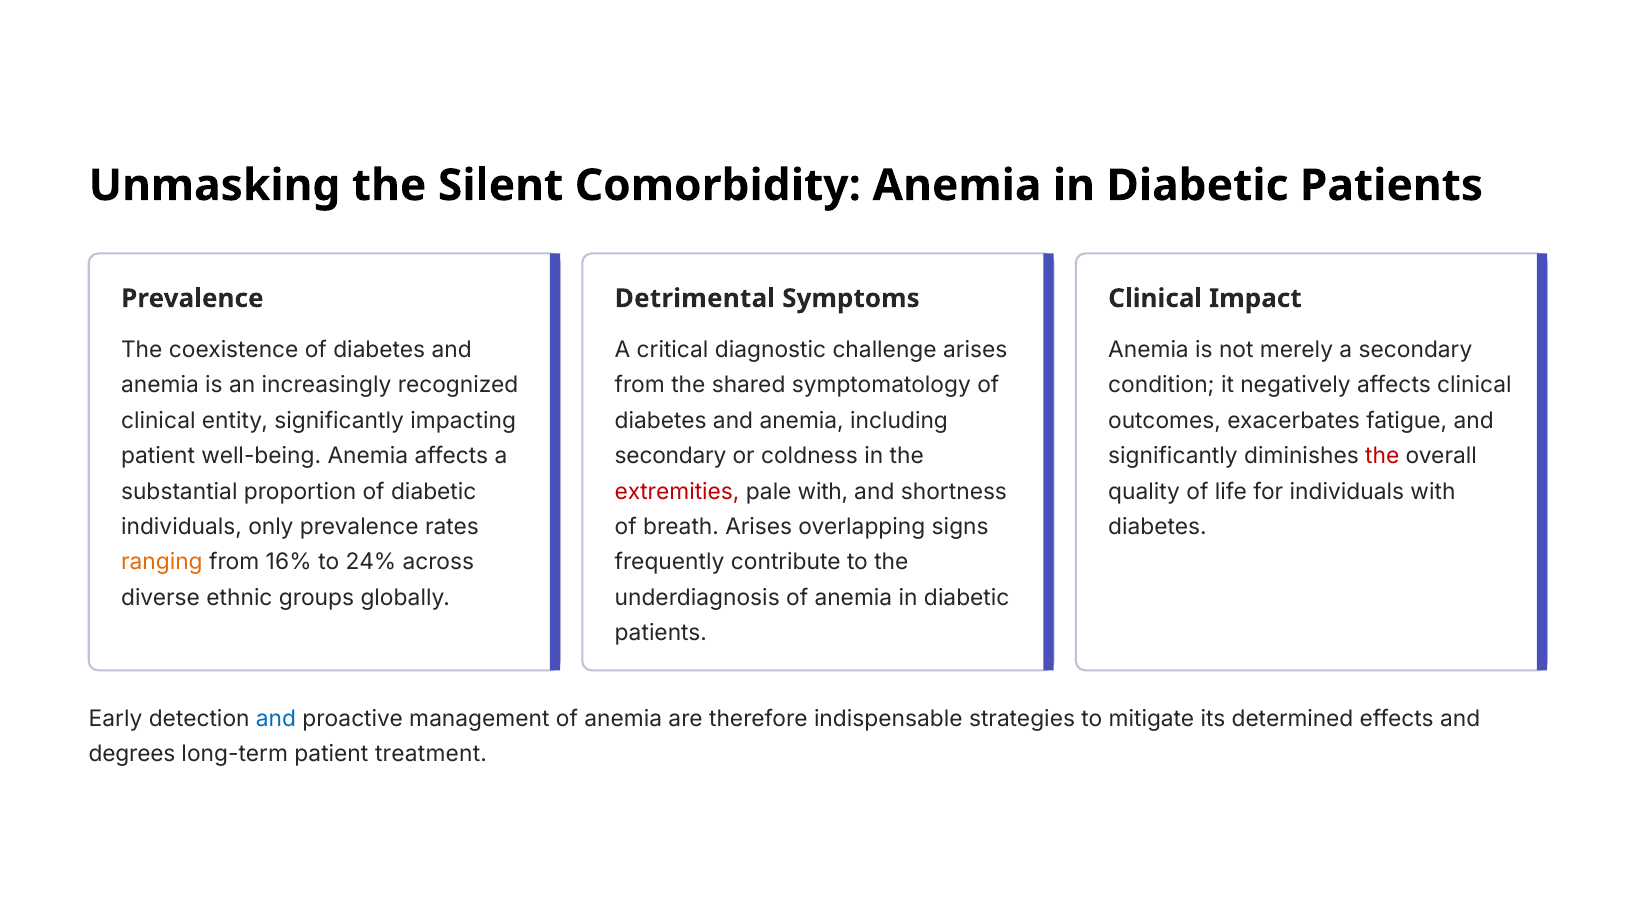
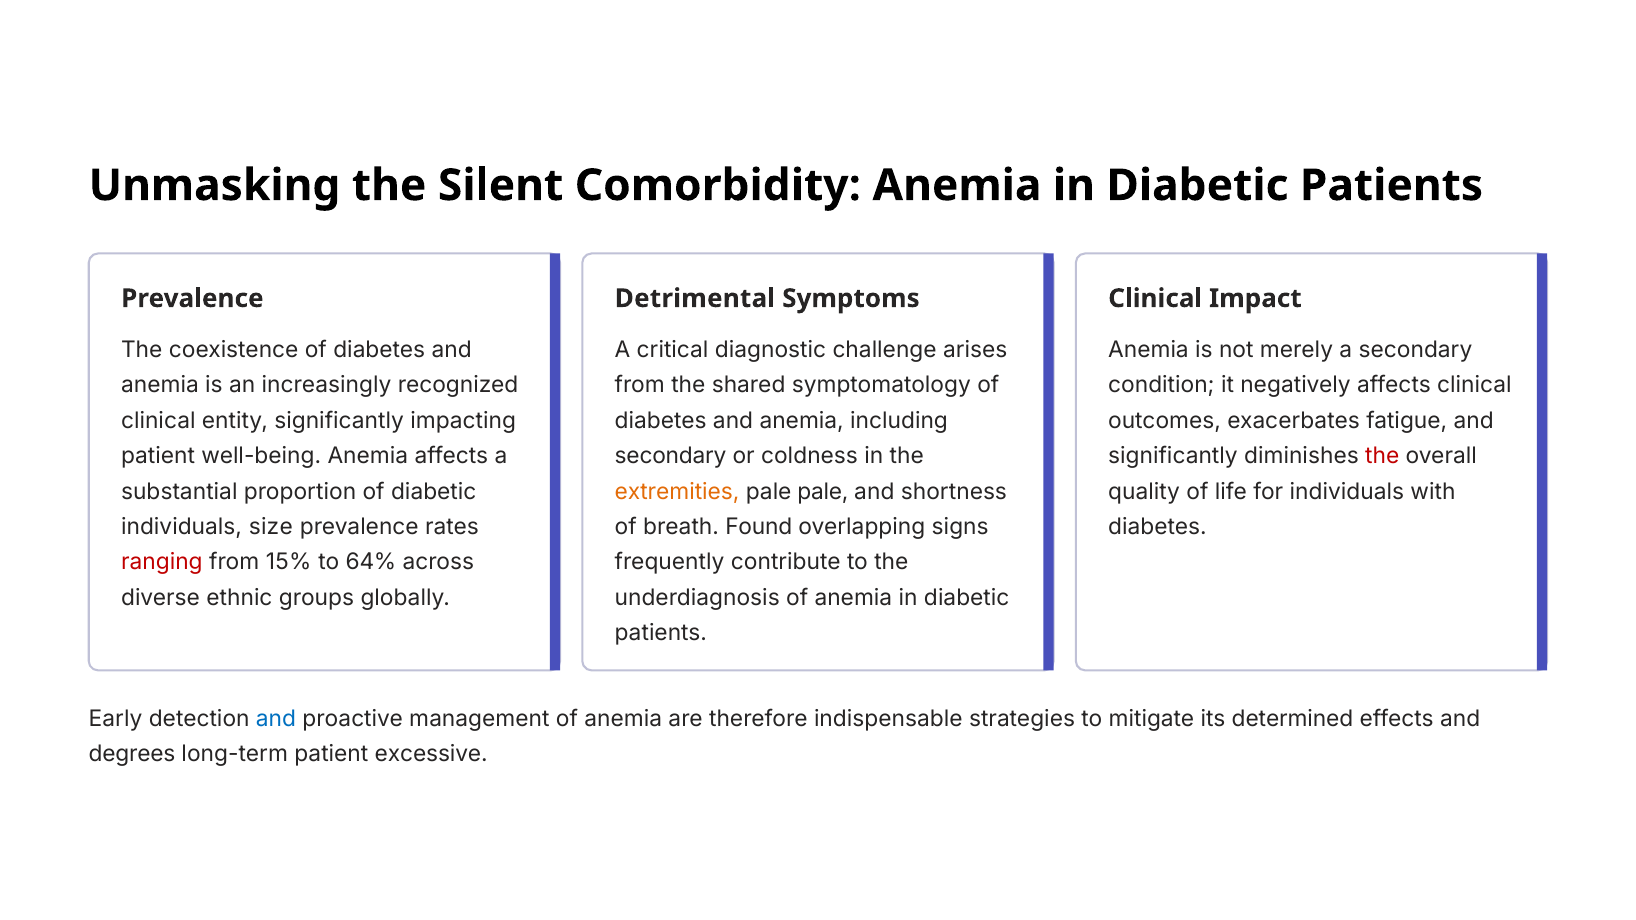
extremities colour: red -> orange
pale with: with -> pale
only: only -> size
breath Arises: Arises -> Found
ranging colour: orange -> red
16%: 16% -> 15%
24%: 24% -> 64%
treatment: treatment -> excessive
